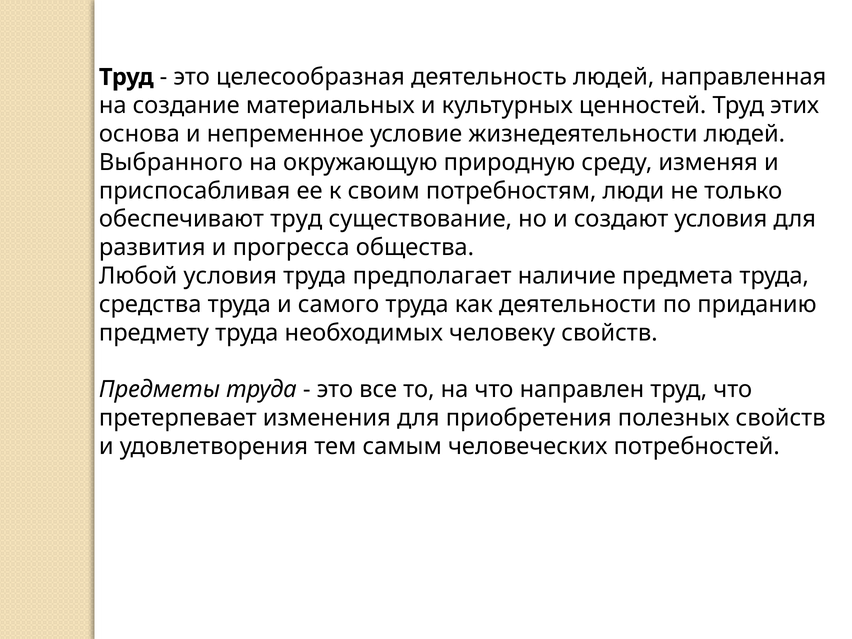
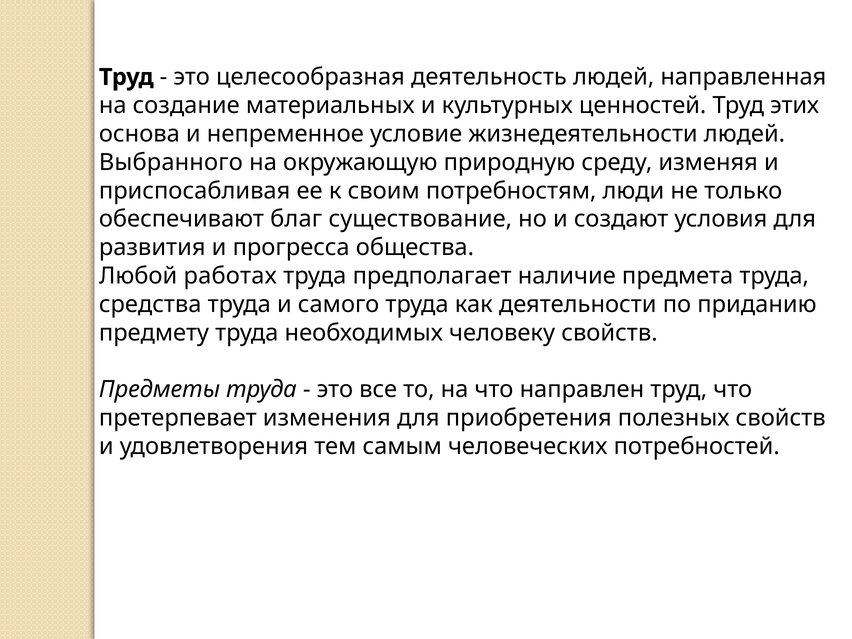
обеспечивают труд: труд -> благ
Любой условия: условия -> работах
